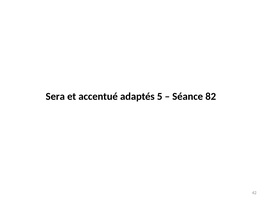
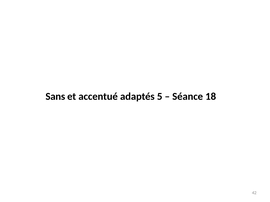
Sera: Sera -> Sans
82: 82 -> 18
